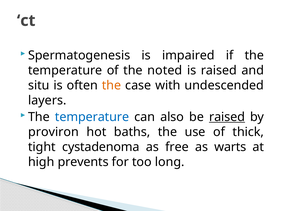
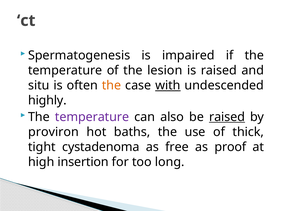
noted: noted -> lesion
with underline: none -> present
layers: layers -> highly
temperature at (92, 117) colour: blue -> purple
warts: warts -> proof
prevents: prevents -> insertion
